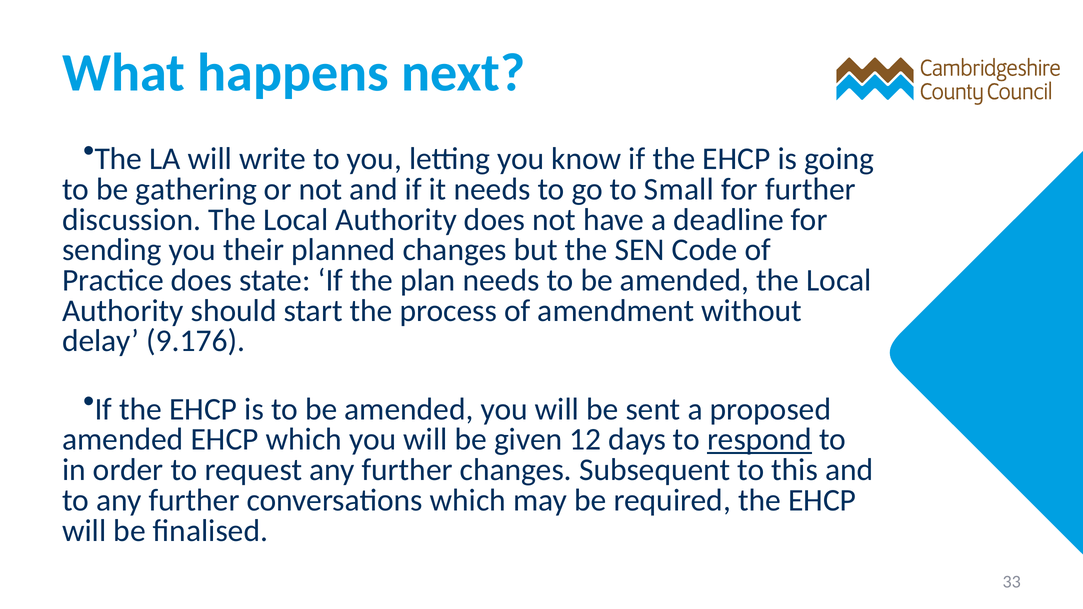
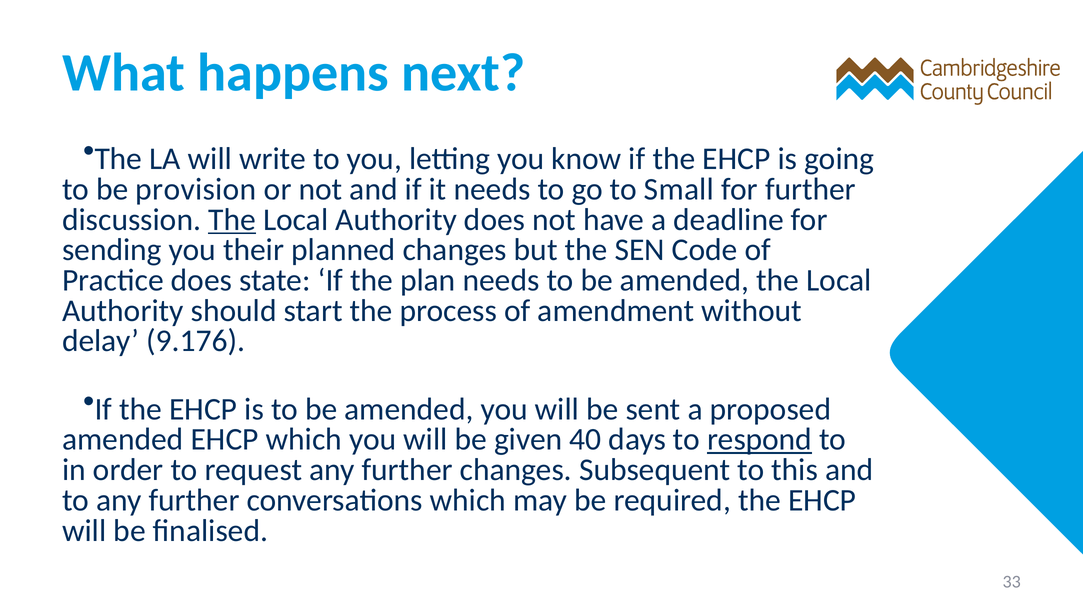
gathering: gathering -> provision
The at (232, 220) underline: none -> present
12: 12 -> 40
